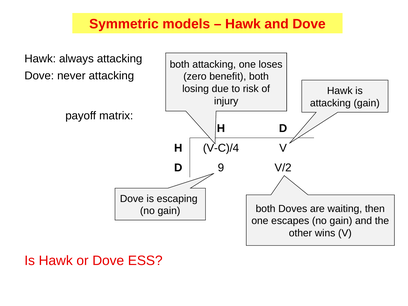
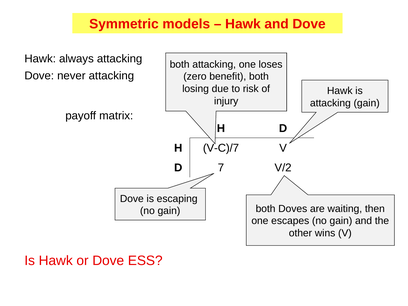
V-C)/4: V-C)/4 -> V-C)/7
9: 9 -> 7
